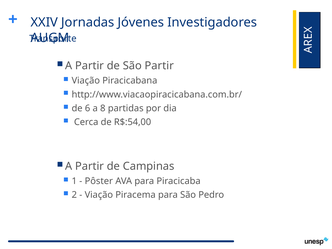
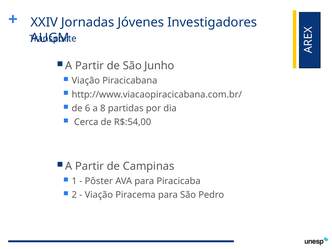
São Partir: Partir -> Junho
